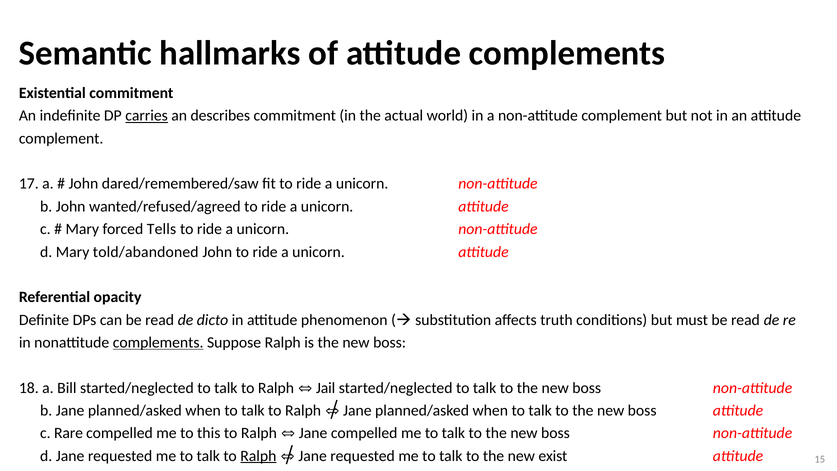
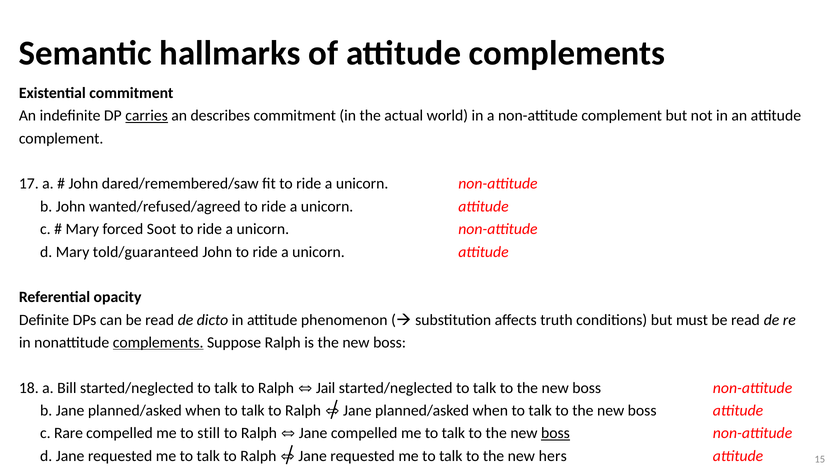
Tells: Tells -> Soot
told/abandoned: told/abandoned -> told/guaranteed
this: this -> still
boss at (555, 433) underline: none -> present
Ralph at (258, 456) underline: present -> none
exist: exist -> hers
